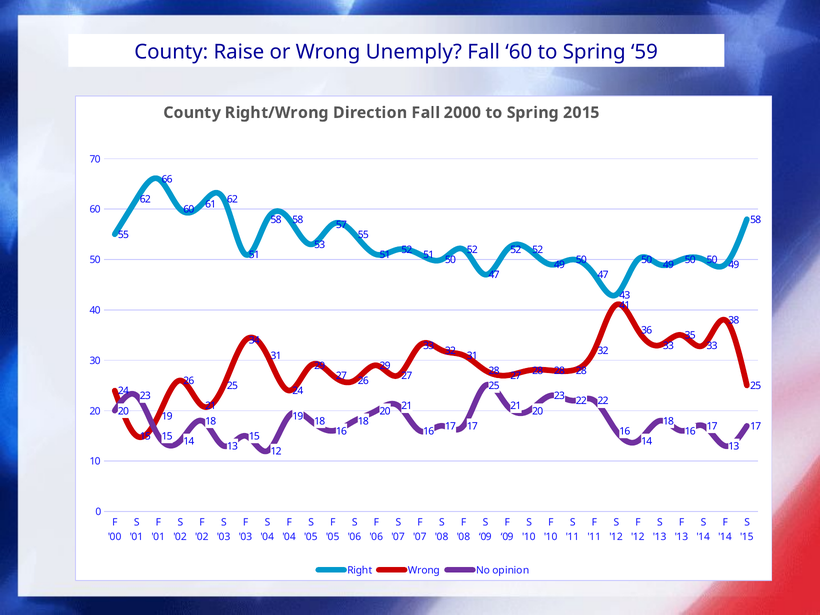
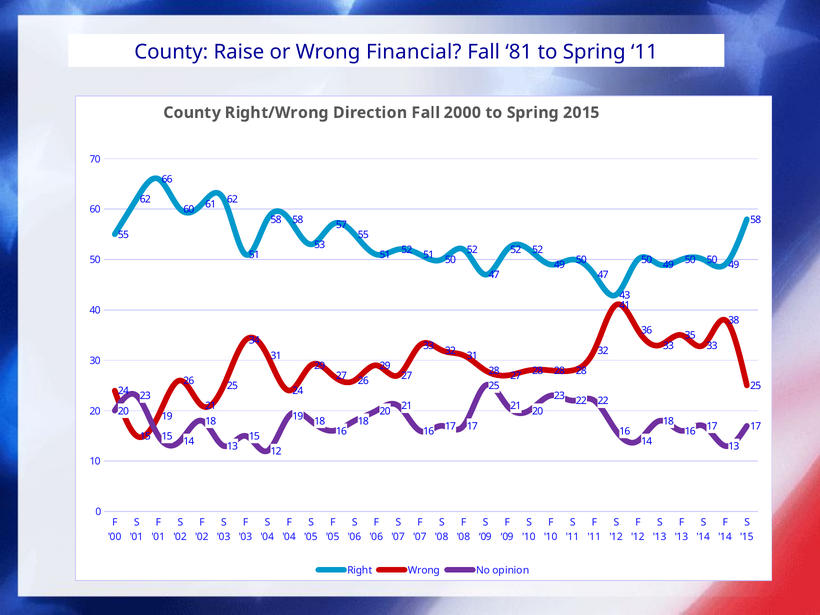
Unemply: Unemply -> Financial
Fall 60: 60 -> 81
Spring 59: 59 -> 11
